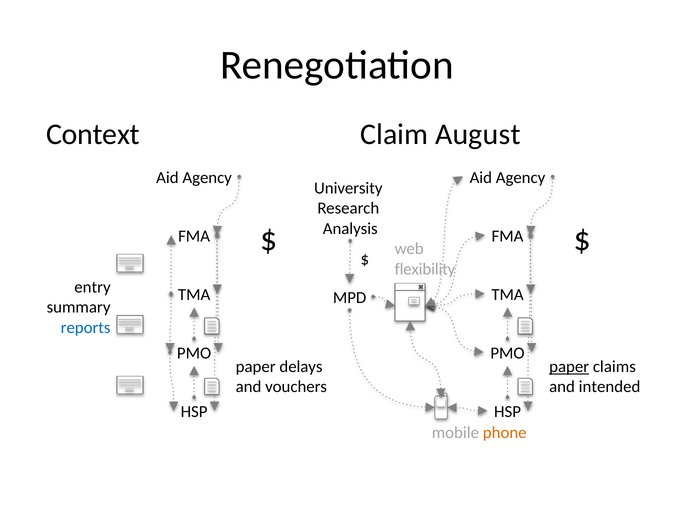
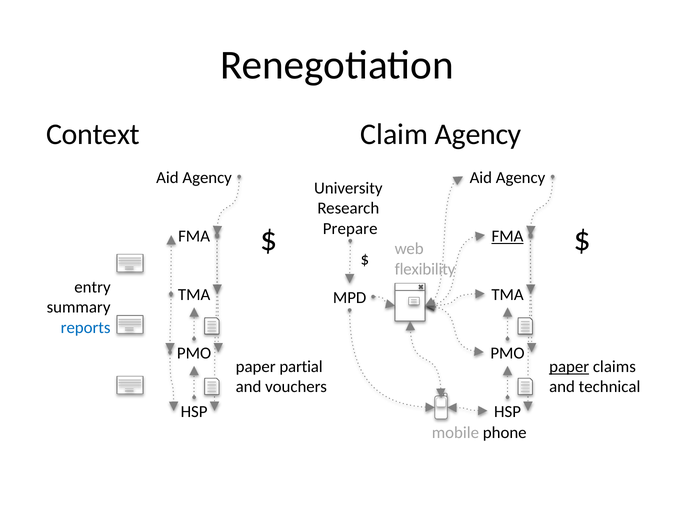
Claim August: August -> Agency
Analysis: Analysis -> Prepare
FMA at (508, 236) underline: none -> present
delays: delays -> partial
intended: intended -> technical
phone colour: orange -> black
